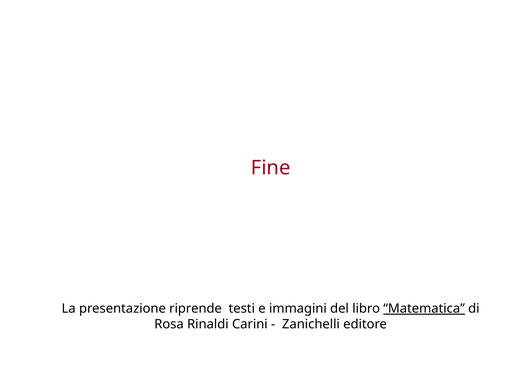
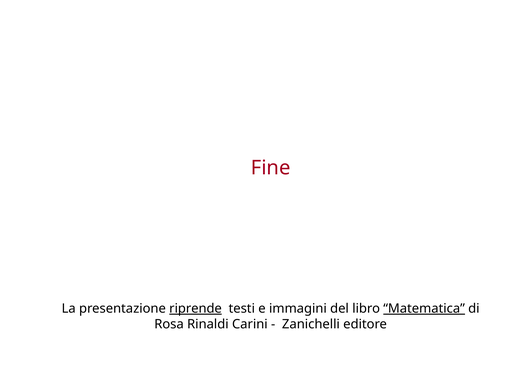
riprende underline: none -> present
